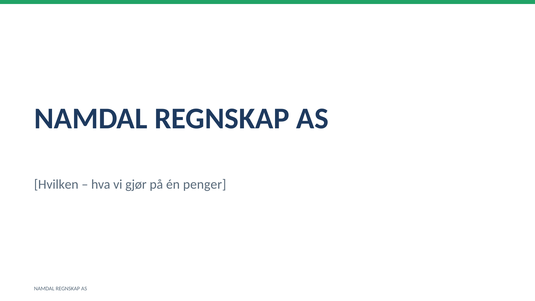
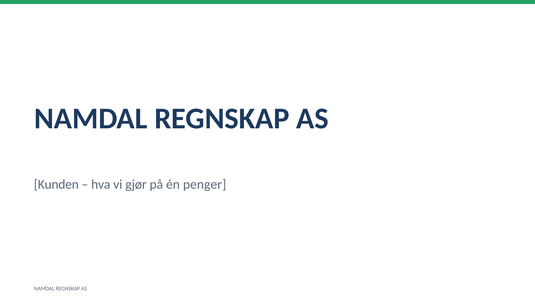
Hvilken: Hvilken -> Kunden
